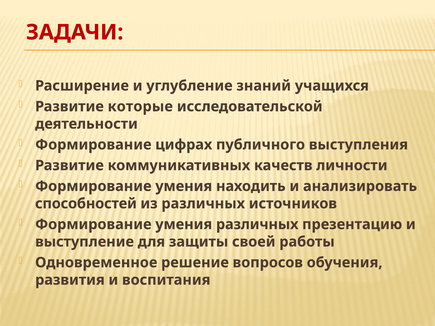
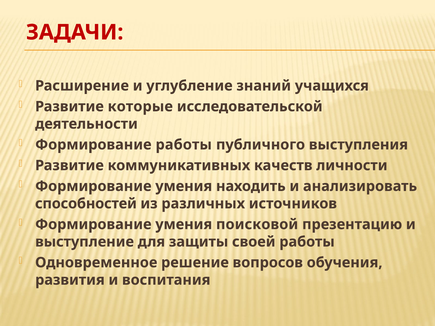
Формирование цифрах: цифрах -> работы
умения различных: различных -> поисковой
